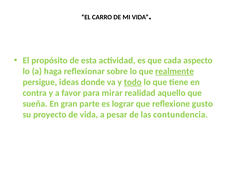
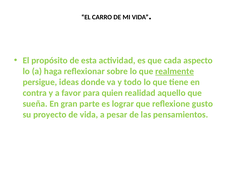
todo underline: present -> none
mirar: mirar -> quien
contundencia: contundencia -> pensamientos
